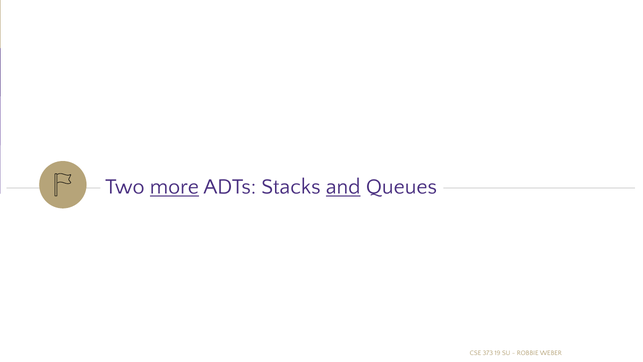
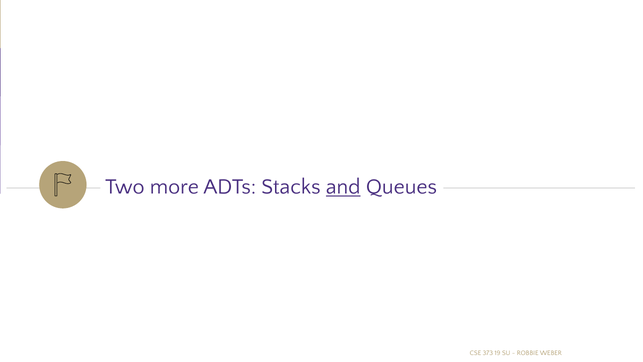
more underline: present -> none
